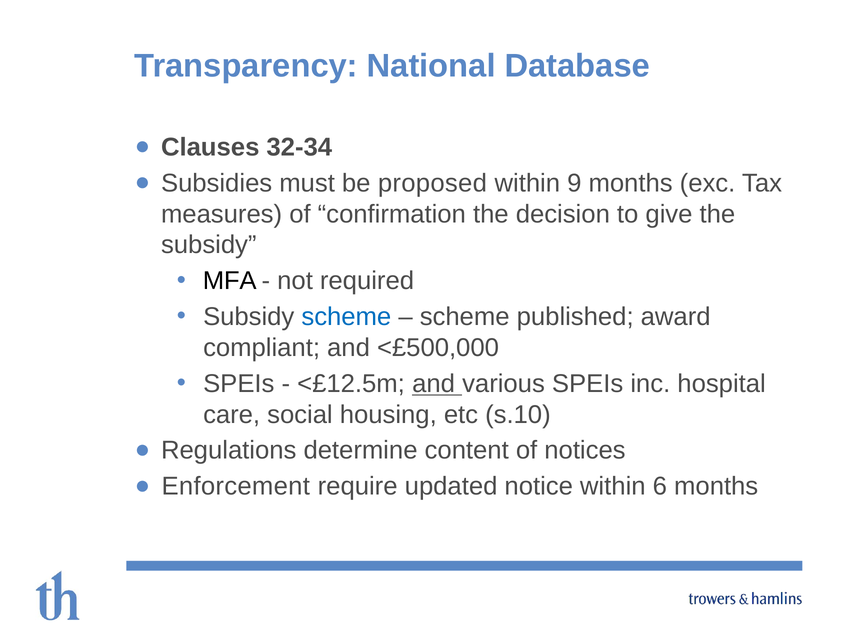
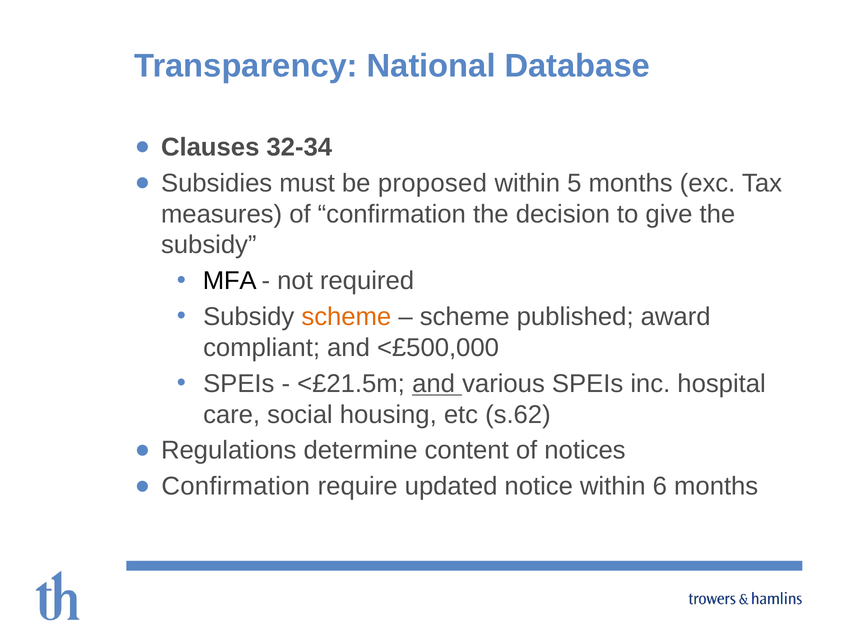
9: 9 -> 5
scheme at (346, 317) colour: blue -> orange
<£12.5m: <£12.5m -> <£21.5m
s.10: s.10 -> s.62
Enforcement at (236, 487): Enforcement -> Confirmation
